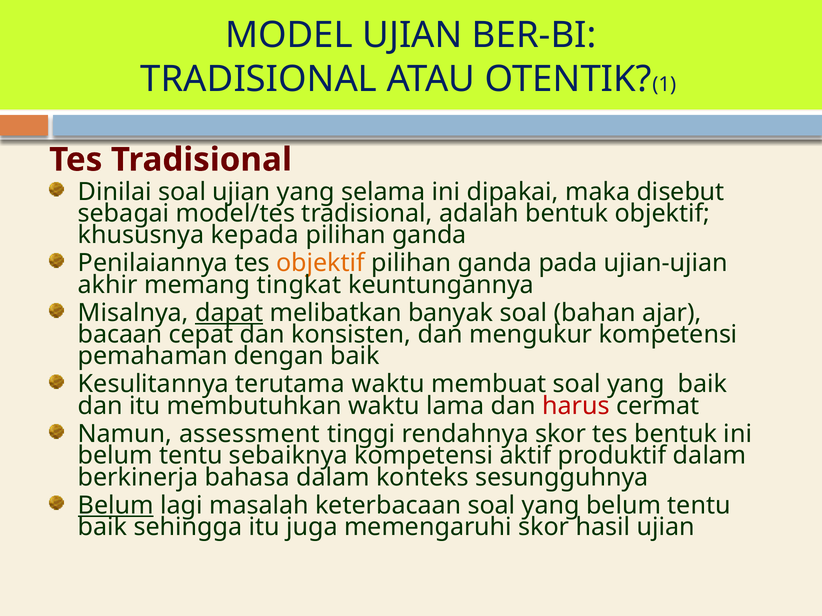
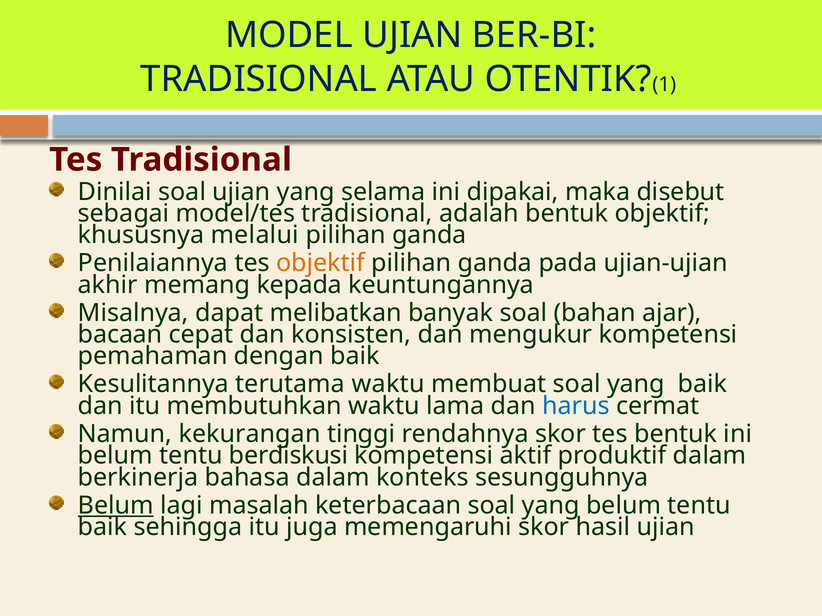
kepada: kepada -> melalui
tingkat: tingkat -> kepada
dapat underline: present -> none
harus colour: red -> blue
assessment: assessment -> kekurangan
sebaiknya: sebaiknya -> berdiskusi
